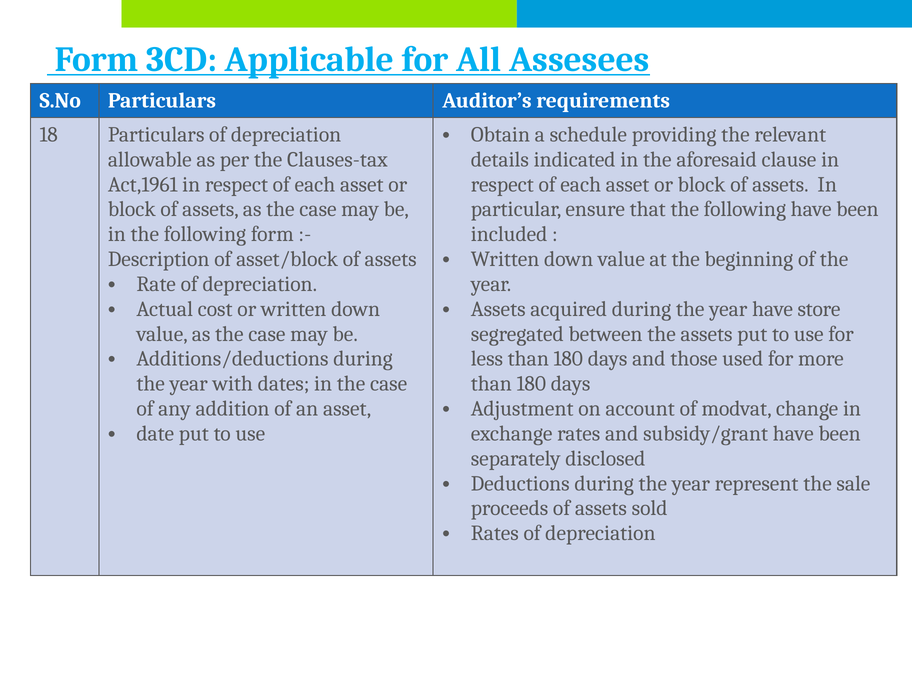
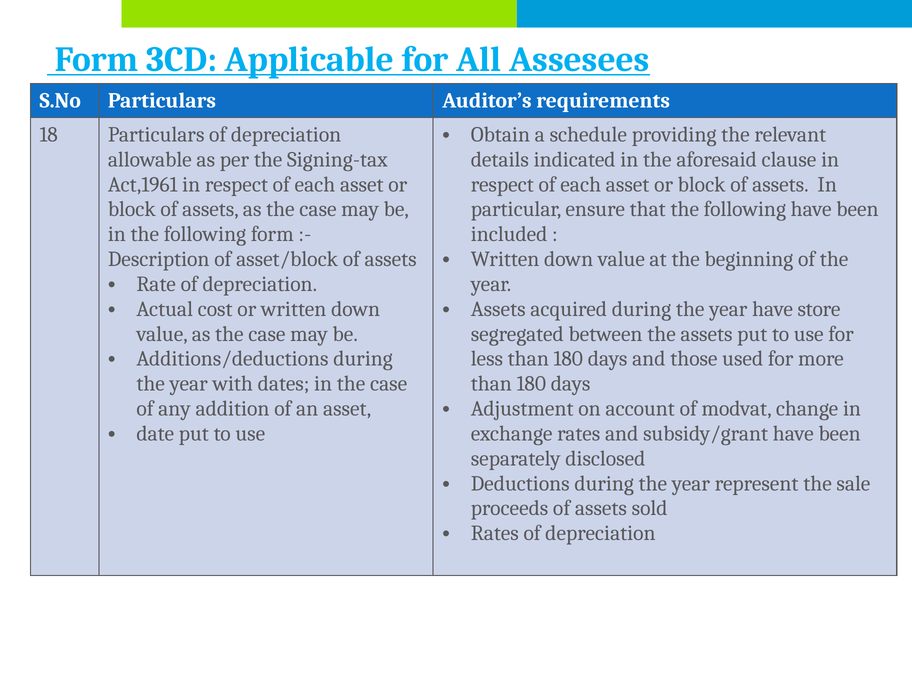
Clauses-tax: Clauses-tax -> Signing-tax
